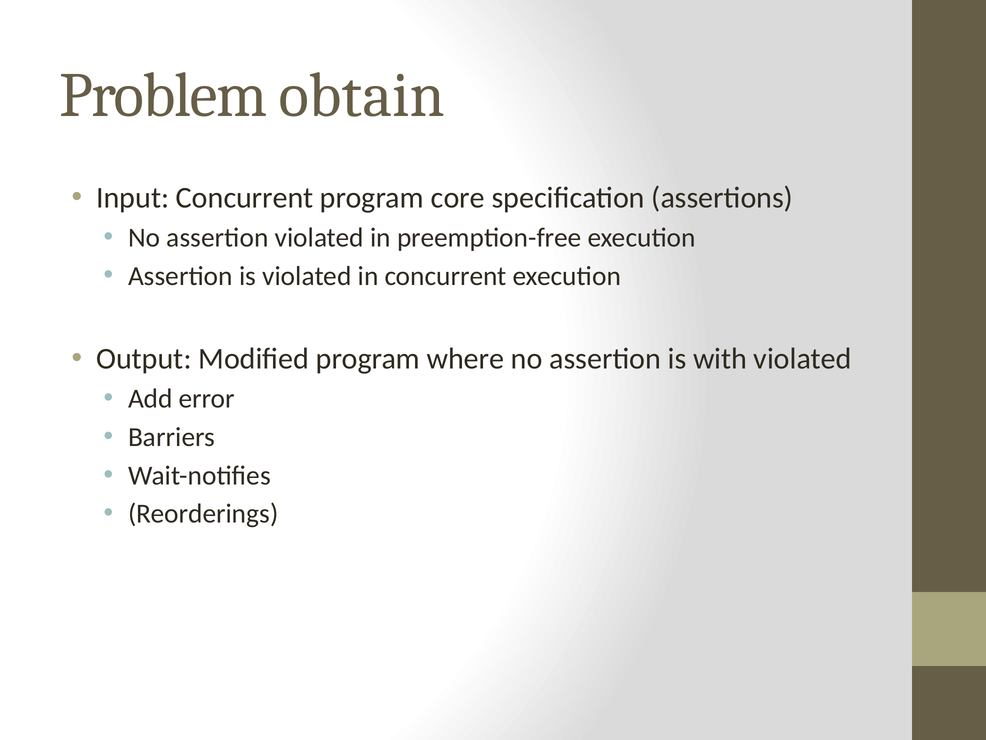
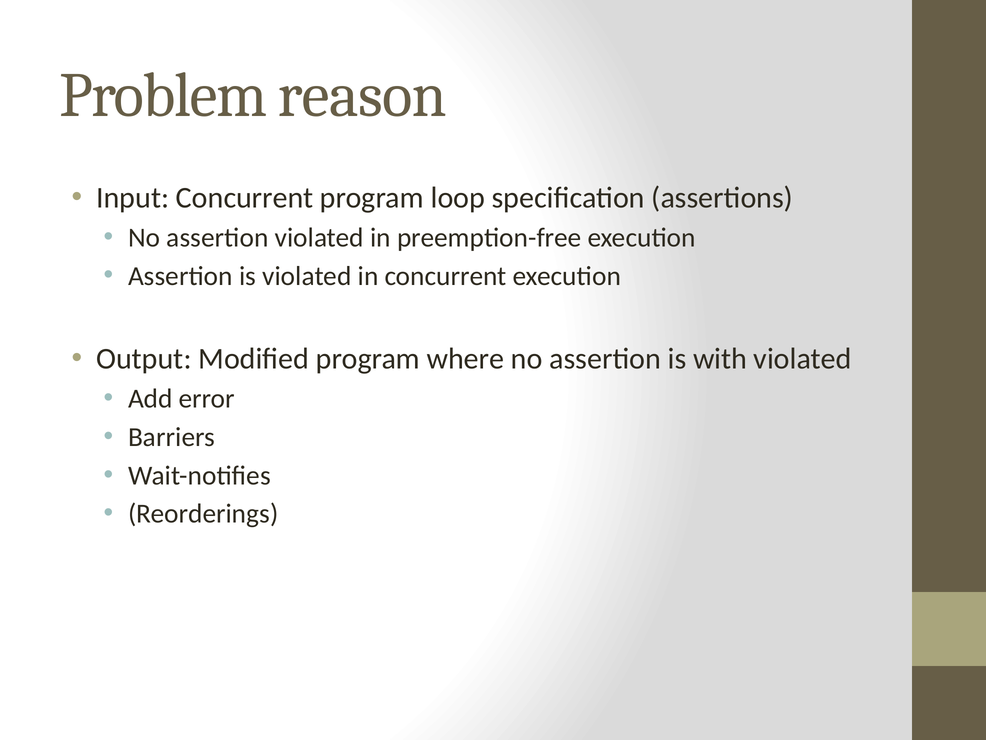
obtain: obtain -> reason
core: core -> loop
